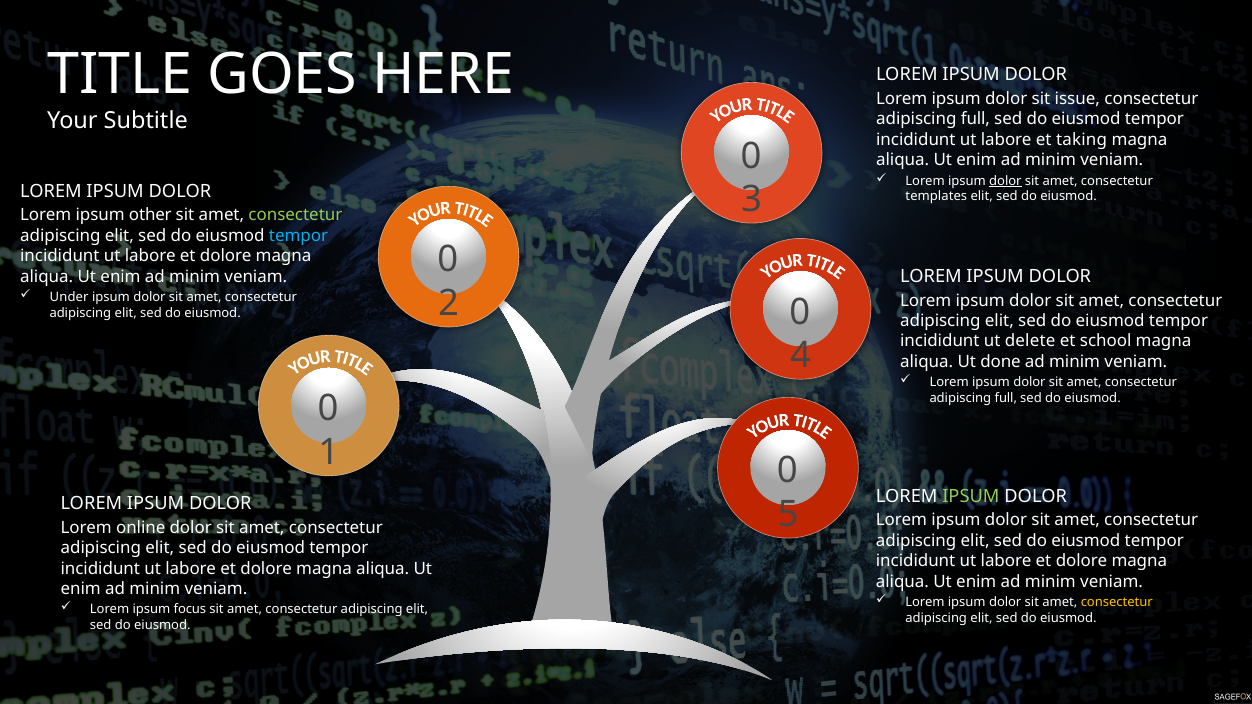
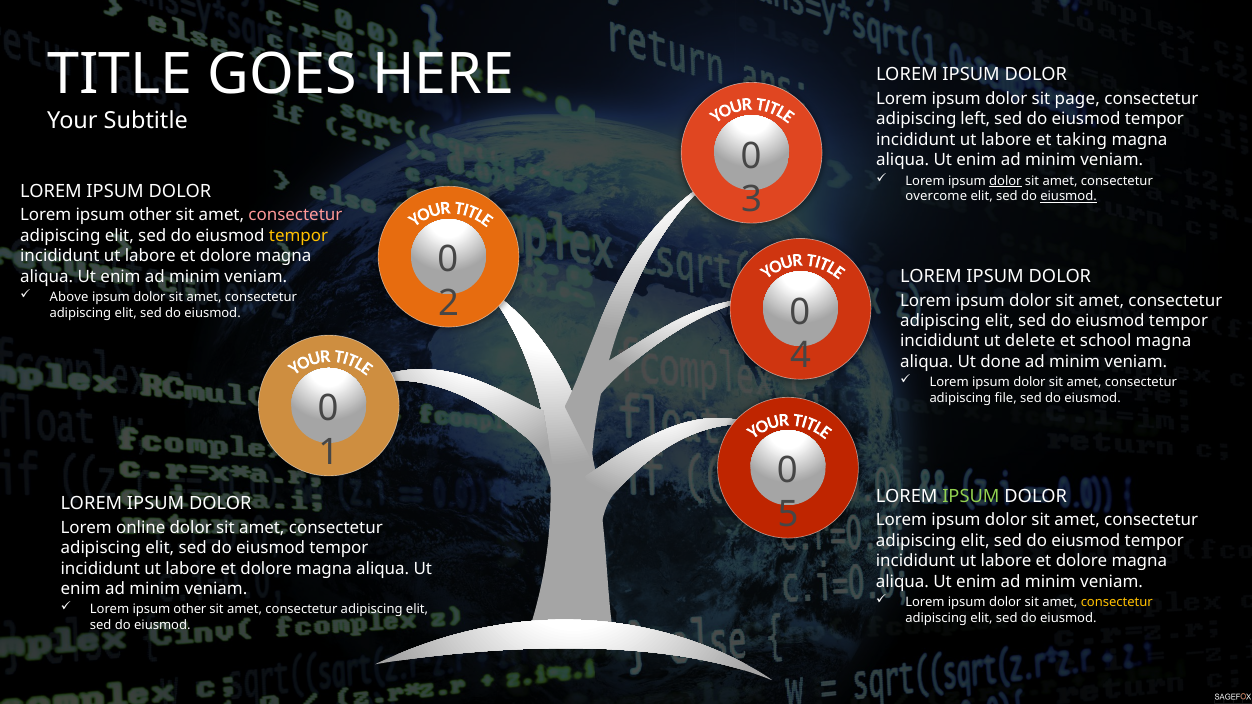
issue: issue -> page
full at (975, 119): full -> left
templates: templates -> overcome
eiusmod at (1069, 197) underline: none -> present
consectetur at (295, 215) colour: light green -> pink
tempor at (298, 236) colour: light blue -> yellow
Under: Under -> Above
full at (1006, 398): full -> file
focus at (190, 610): focus -> other
